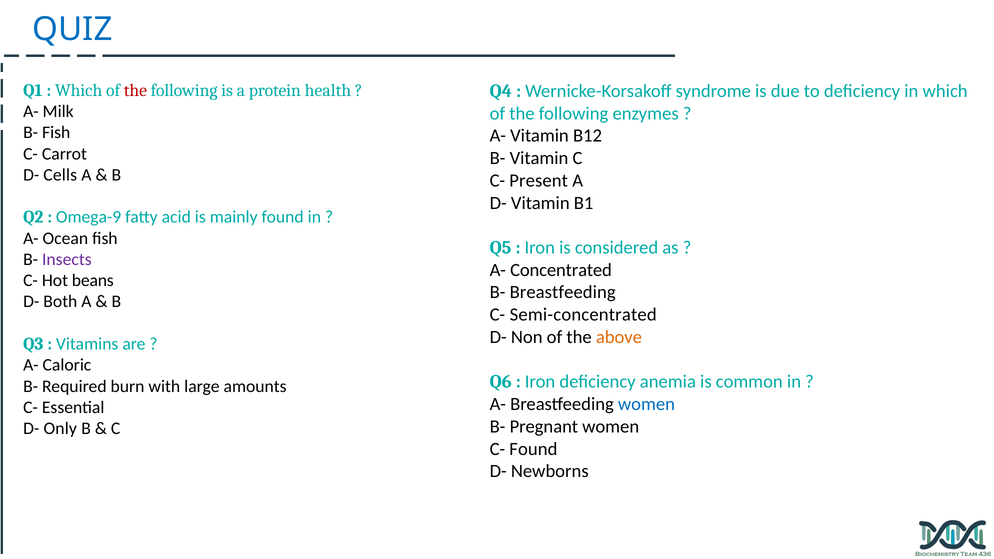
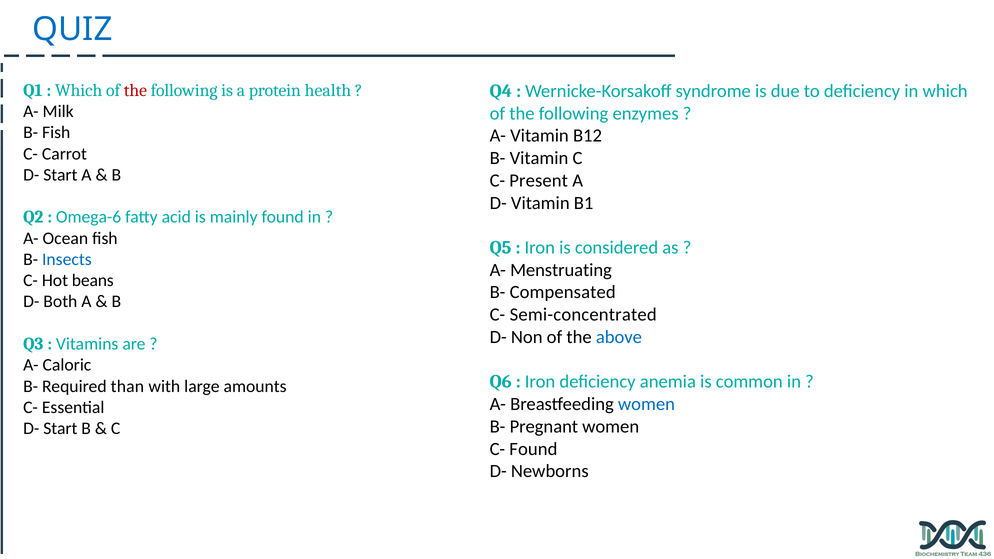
Cells at (60, 175): Cells -> Start
Omega-9: Omega-9 -> Omega-6
Insects colour: purple -> blue
Concentrated: Concentrated -> Menstruating
B- Breastfeeding: Breastfeeding -> Compensated
above colour: orange -> blue
burn: burn -> than
Only at (60, 429): Only -> Start
